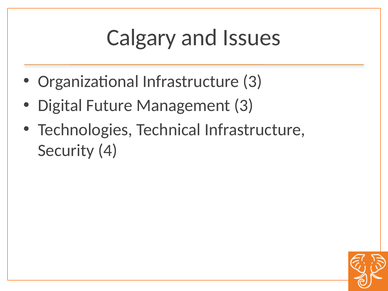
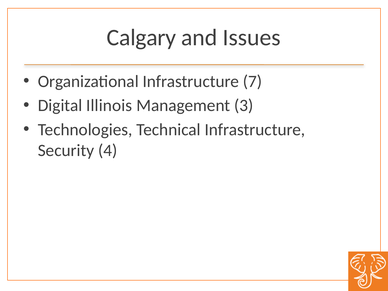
Infrastructure 3: 3 -> 7
Future: Future -> Illinois
